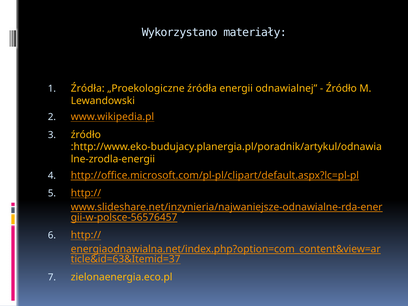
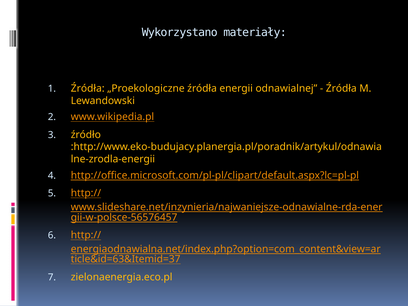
Źródło at (341, 88): Źródło -> Źródła
